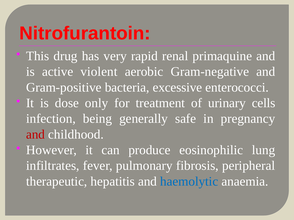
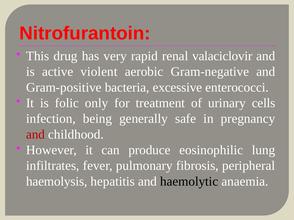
primaquine: primaquine -> valaciclovir
dose: dose -> folic
therapeutic: therapeutic -> haemolysis
haemolytic colour: blue -> black
